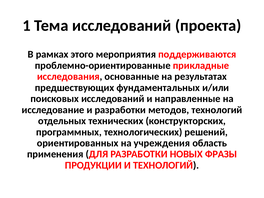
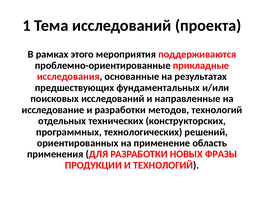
учреждения: учреждения -> применение
